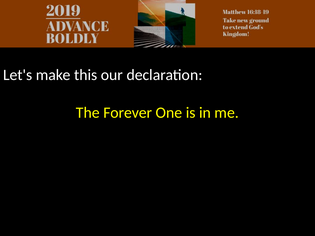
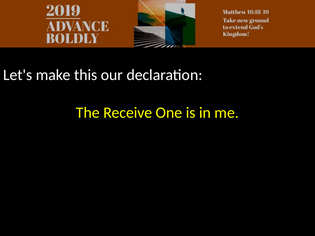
Forever: Forever -> Receive
